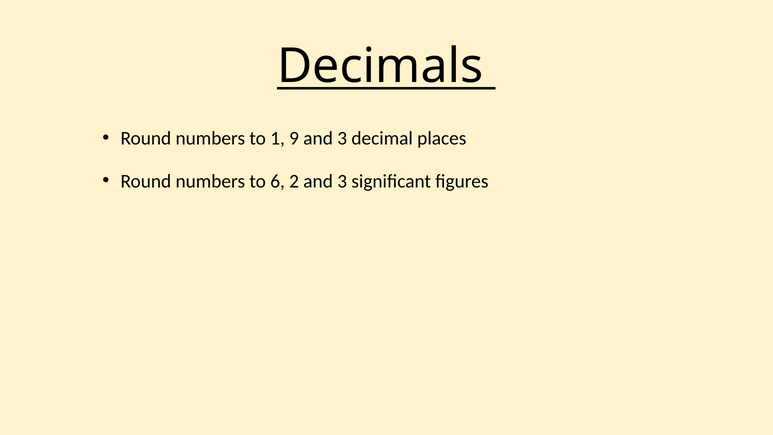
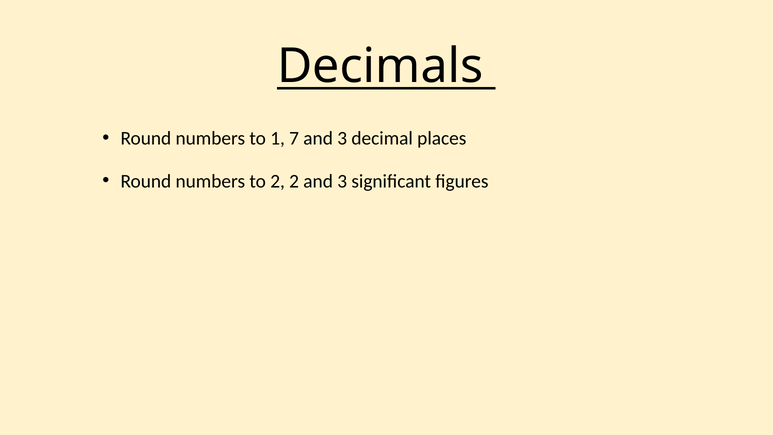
9: 9 -> 7
to 6: 6 -> 2
